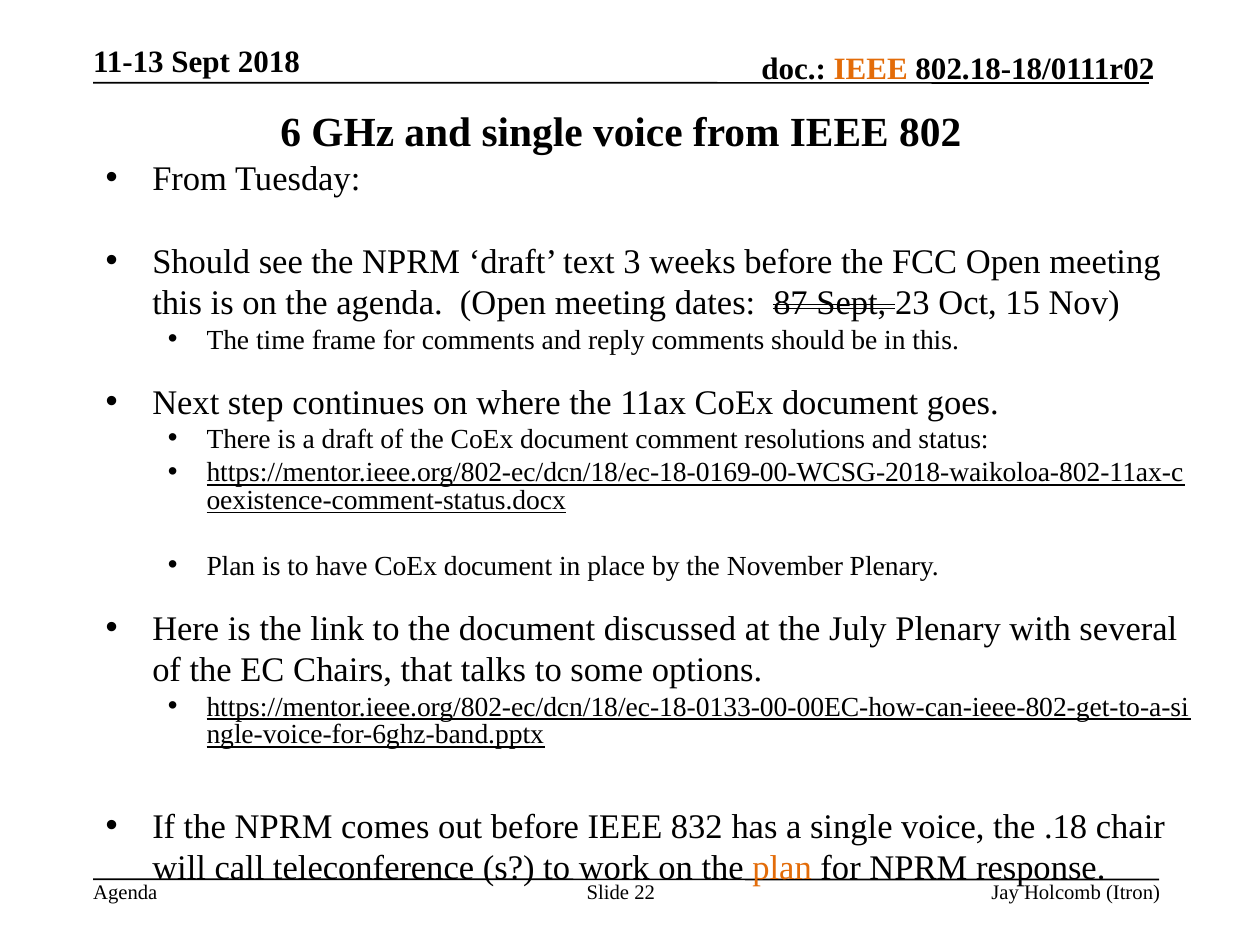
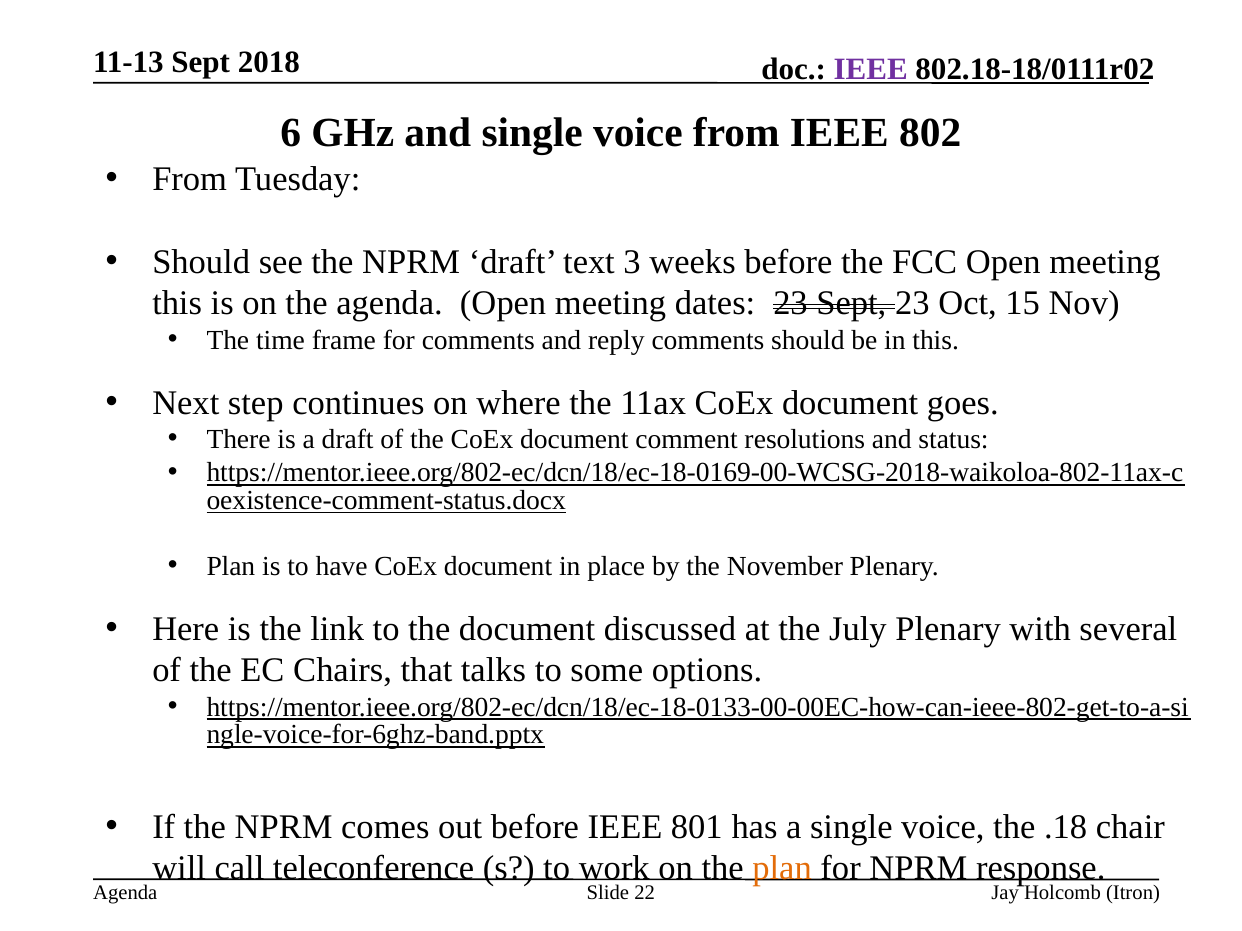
IEEE at (871, 69) colour: orange -> purple
dates 87: 87 -> 23
832: 832 -> 801
